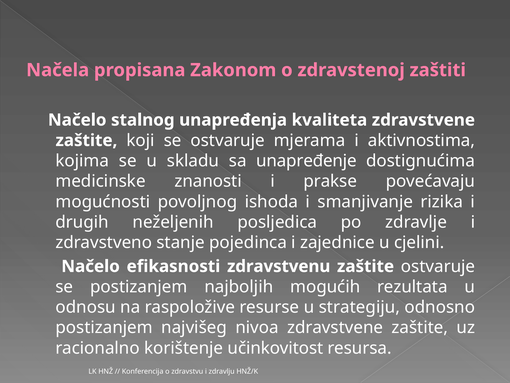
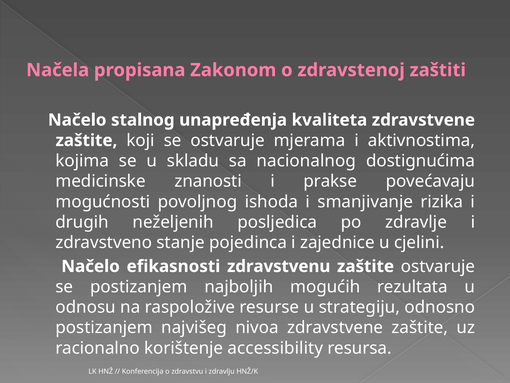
unapređenje: unapređenje -> nacionalnog
učinkovitost: učinkovitost -> accessibility
